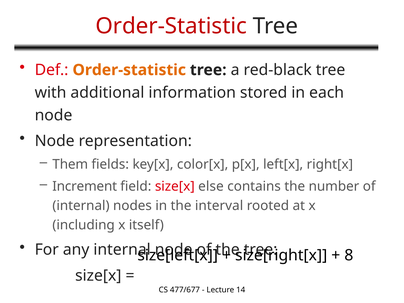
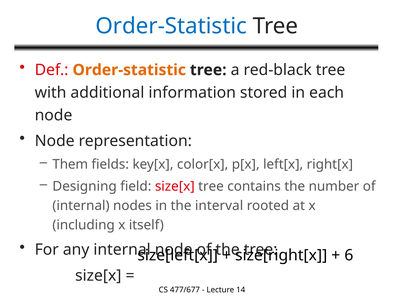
Order-Statistic at (171, 26) colour: red -> blue
Increment: Increment -> Designing
size[x else: else -> tree
8: 8 -> 6
